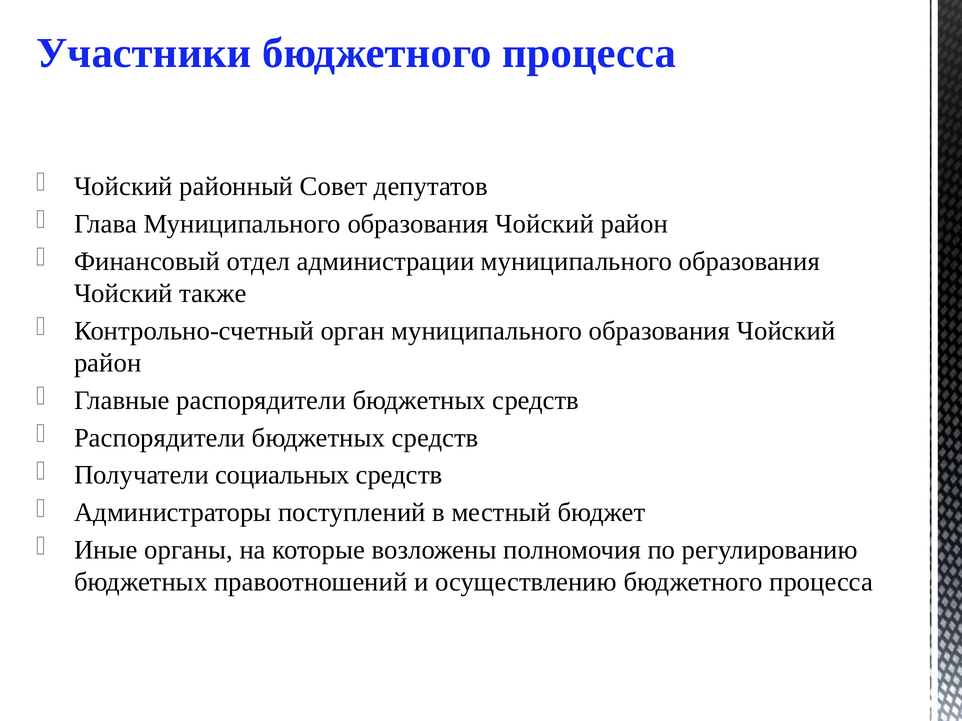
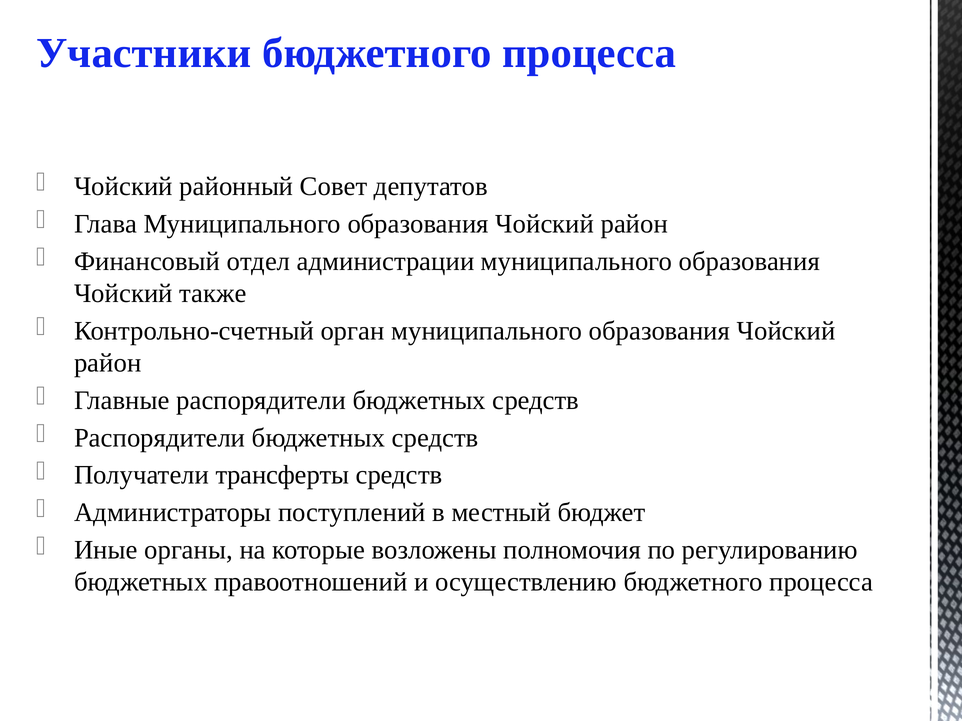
социальных: социальных -> трансферты
